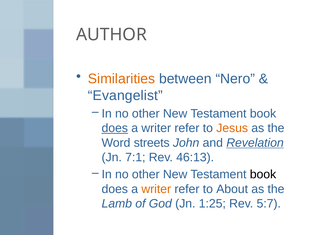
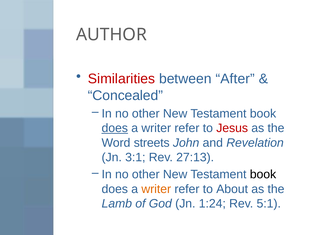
Similarities colour: orange -> red
Nero: Nero -> After
Evangelist: Evangelist -> Concealed
Jesus colour: orange -> red
Revelation underline: present -> none
7:1: 7:1 -> 3:1
46:13: 46:13 -> 27:13
1:25: 1:25 -> 1:24
5:7: 5:7 -> 5:1
